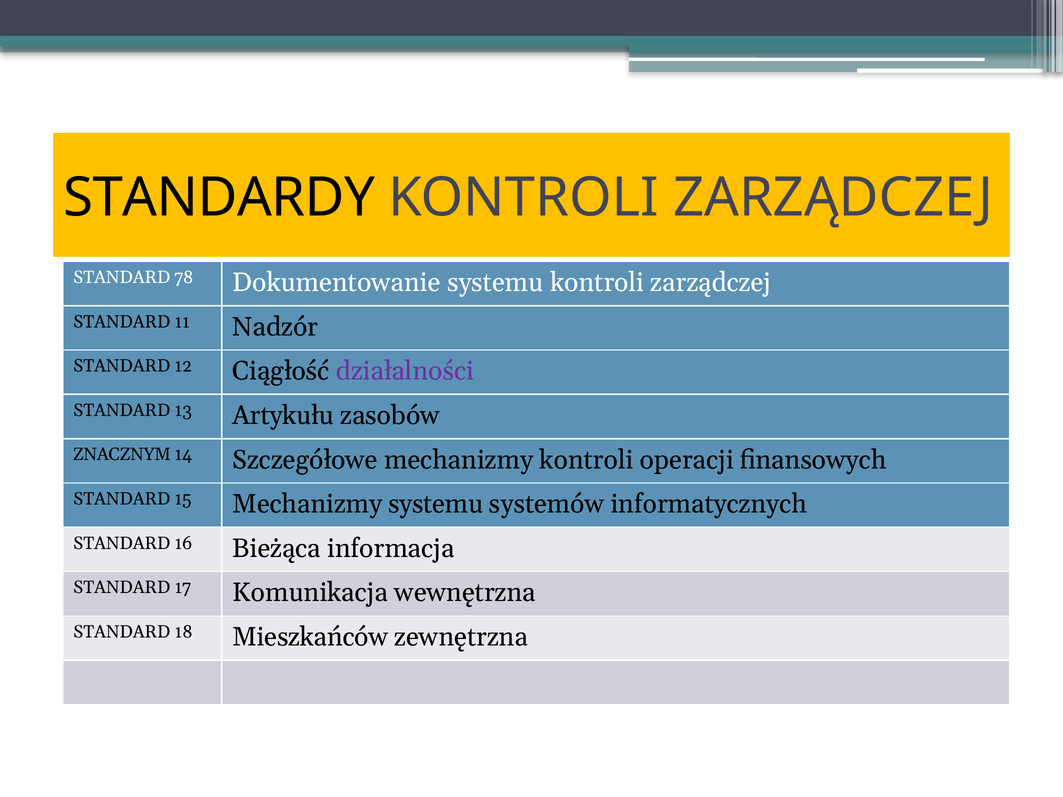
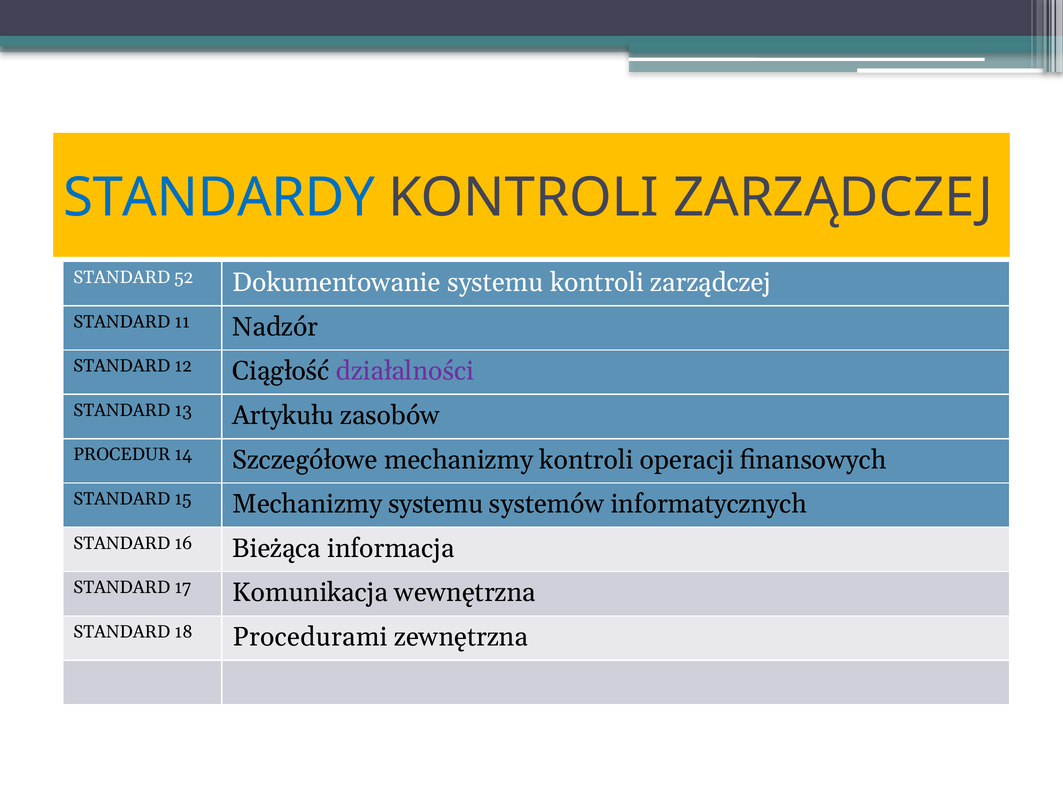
STANDARDY colour: black -> blue
78: 78 -> 52
ZNACZNYM: ZNACZNYM -> PROCEDUR
Mieszkańców: Mieszkańców -> Procedurami
